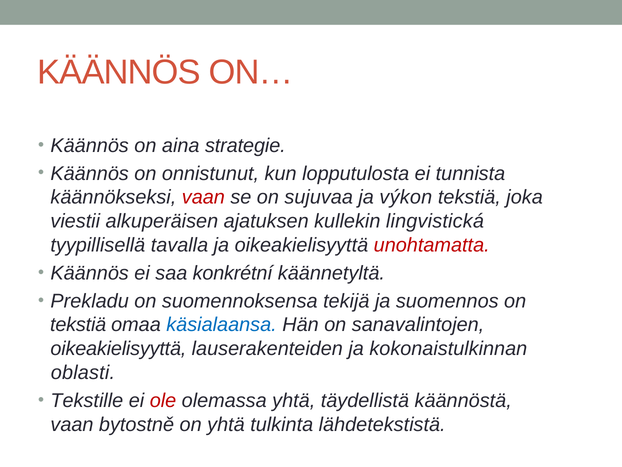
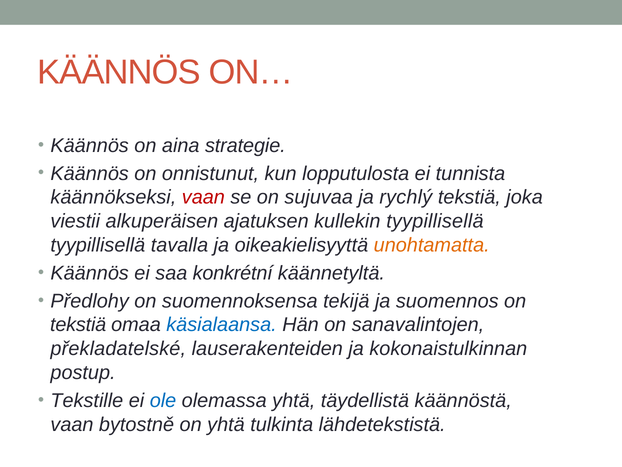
výkon: výkon -> rychlý
kullekin lingvistická: lingvistická -> tyypillisellä
unohtamatta colour: red -> orange
Prekladu: Prekladu -> Předlohy
oikeakielisyyttä at (118, 348): oikeakielisyyttä -> překladatelské
oblasti: oblasti -> postup
ole colour: red -> blue
